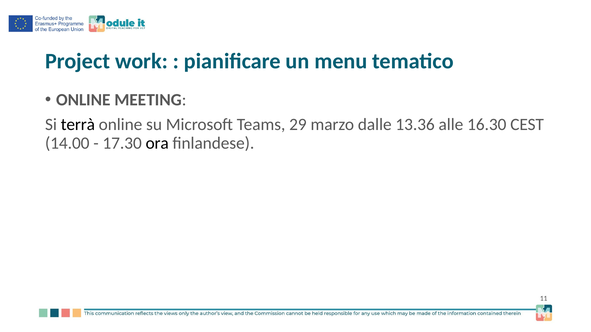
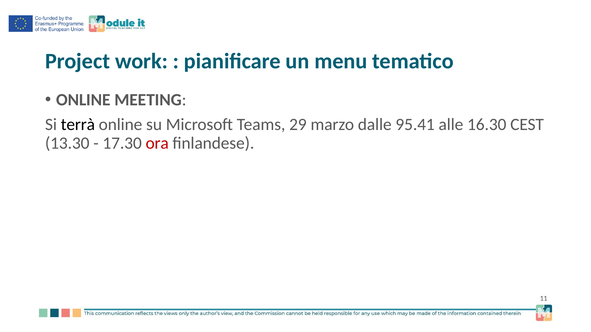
13.36: 13.36 -> 95.41
14.00: 14.00 -> 13.30
ora colour: black -> red
